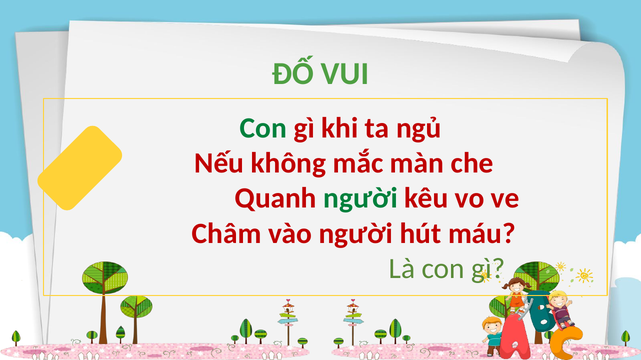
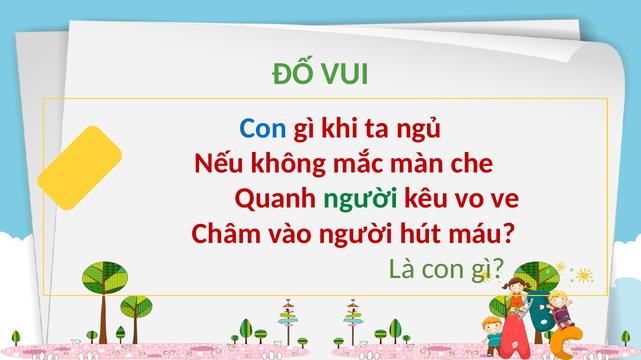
Con at (263, 128) colour: green -> blue
